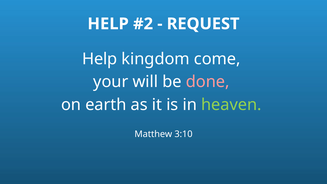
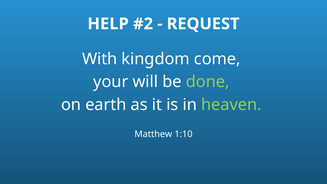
Help at (100, 59): Help -> With
done colour: pink -> light green
3:10: 3:10 -> 1:10
